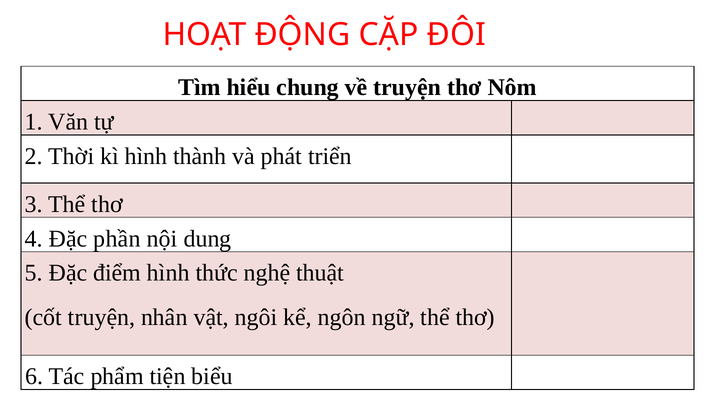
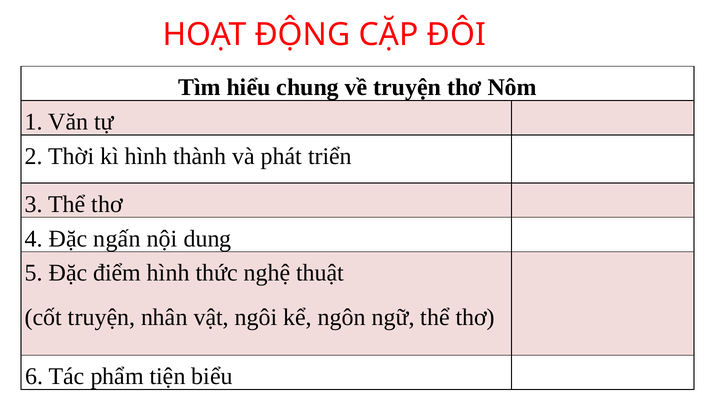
phần: phần -> ngấn
